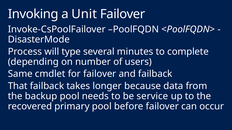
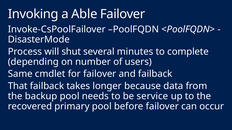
Unit: Unit -> Able
type: type -> shut
